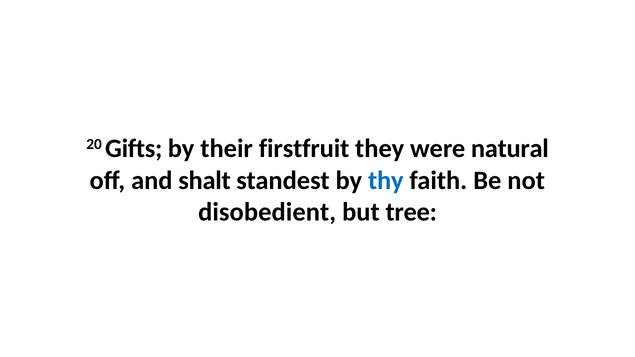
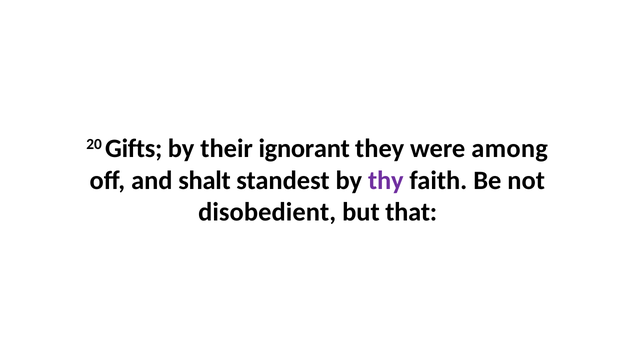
firstfruit: firstfruit -> ignorant
natural: natural -> among
thy colour: blue -> purple
tree: tree -> that
